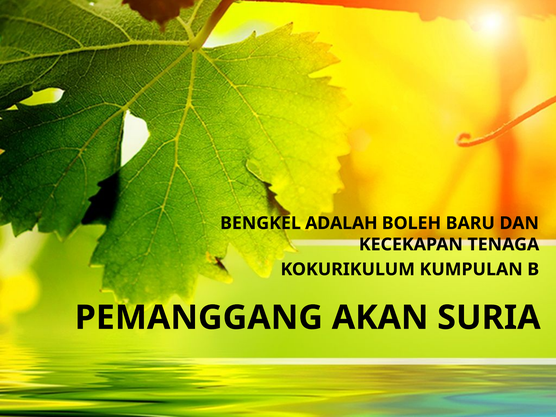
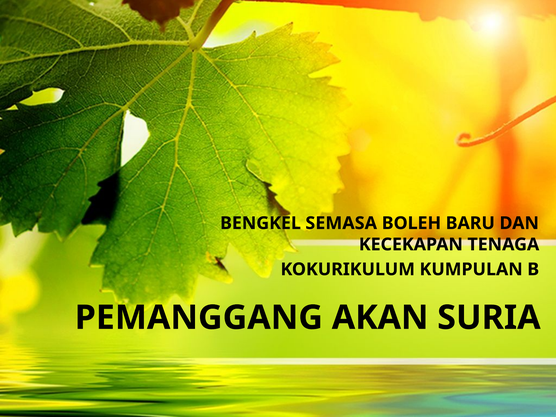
ADALAH: ADALAH -> SEMASA
